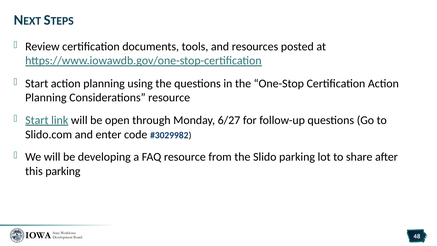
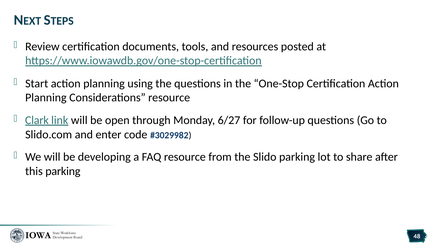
Start at (37, 120): Start -> Clark
